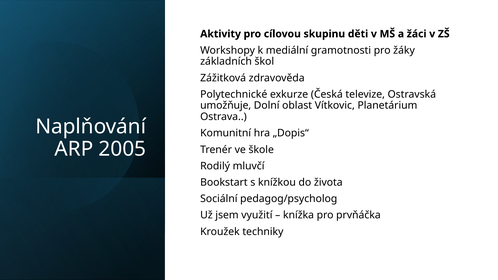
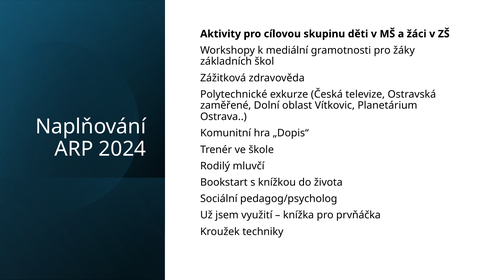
umožňuje: umožňuje -> zaměřené
2005: 2005 -> 2024
